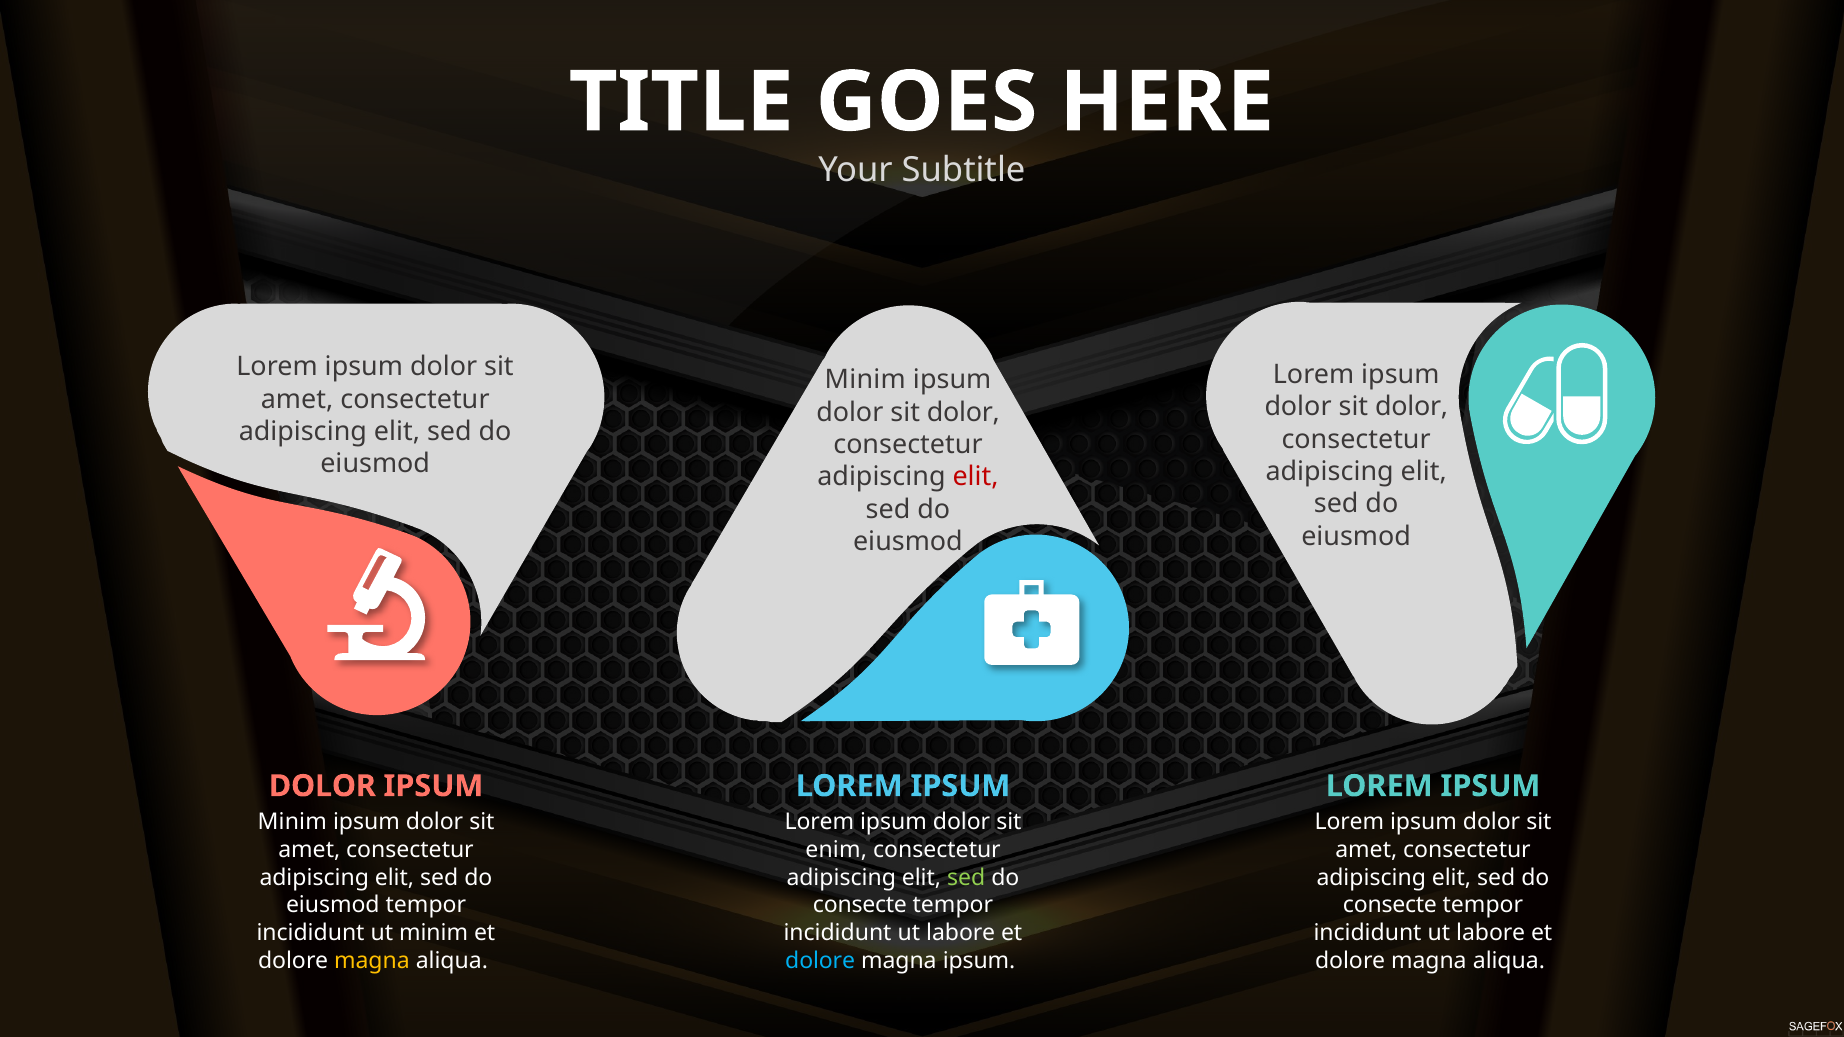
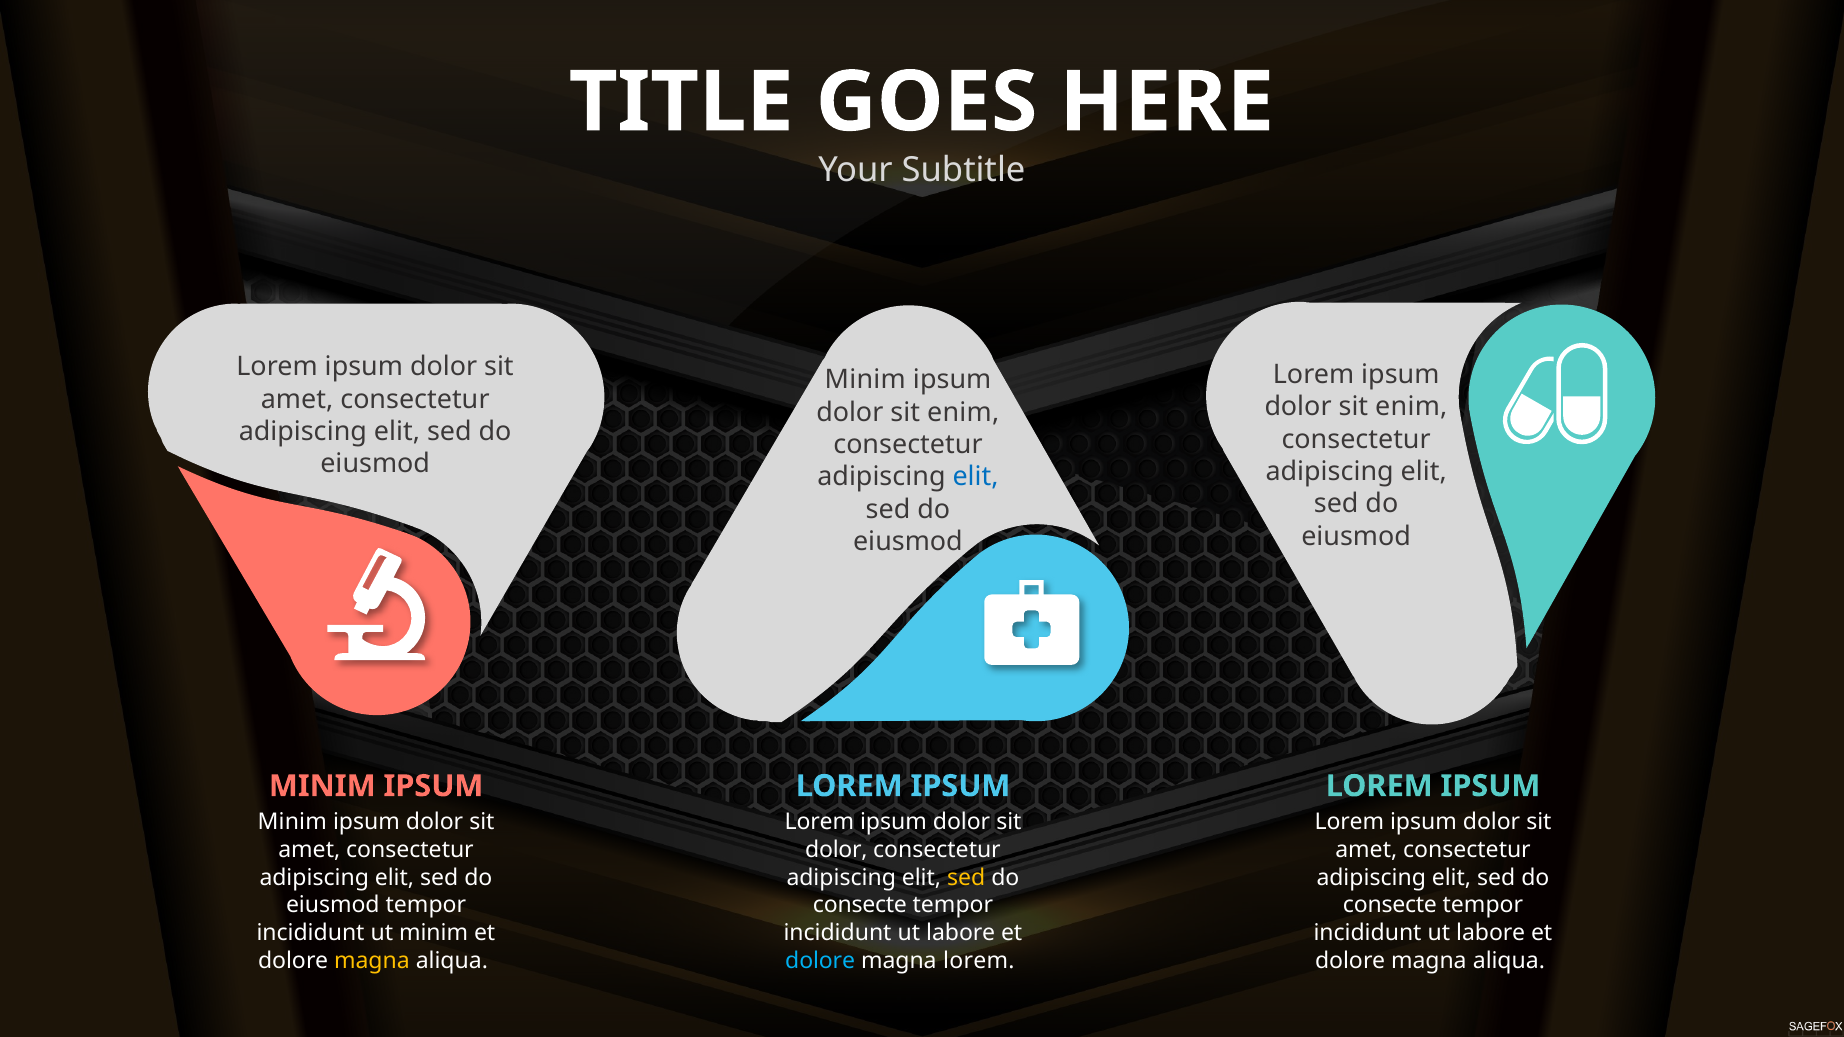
dolor at (1412, 407): dolor -> enim
dolor at (963, 412): dolor -> enim
elit at (976, 477) colour: red -> blue
DOLOR at (322, 786): DOLOR -> MINIM
enim at (836, 850): enim -> dolor
sed at (966, 878) colour: light green -> yellow
magna ipsum: ipsum -> lorem
